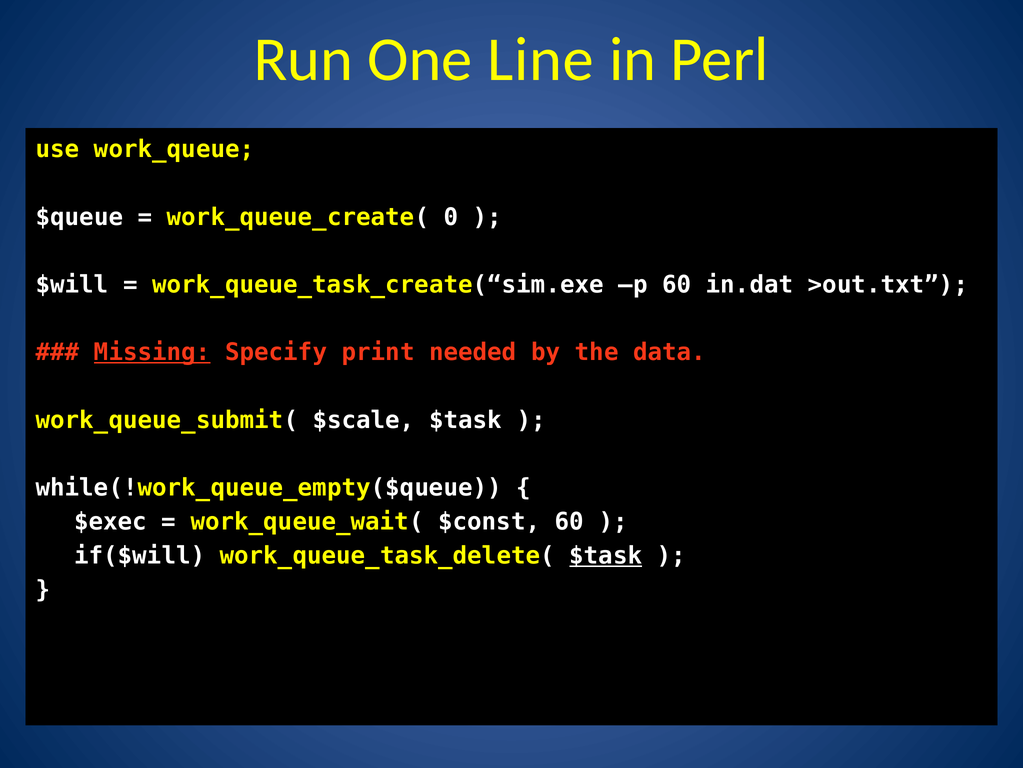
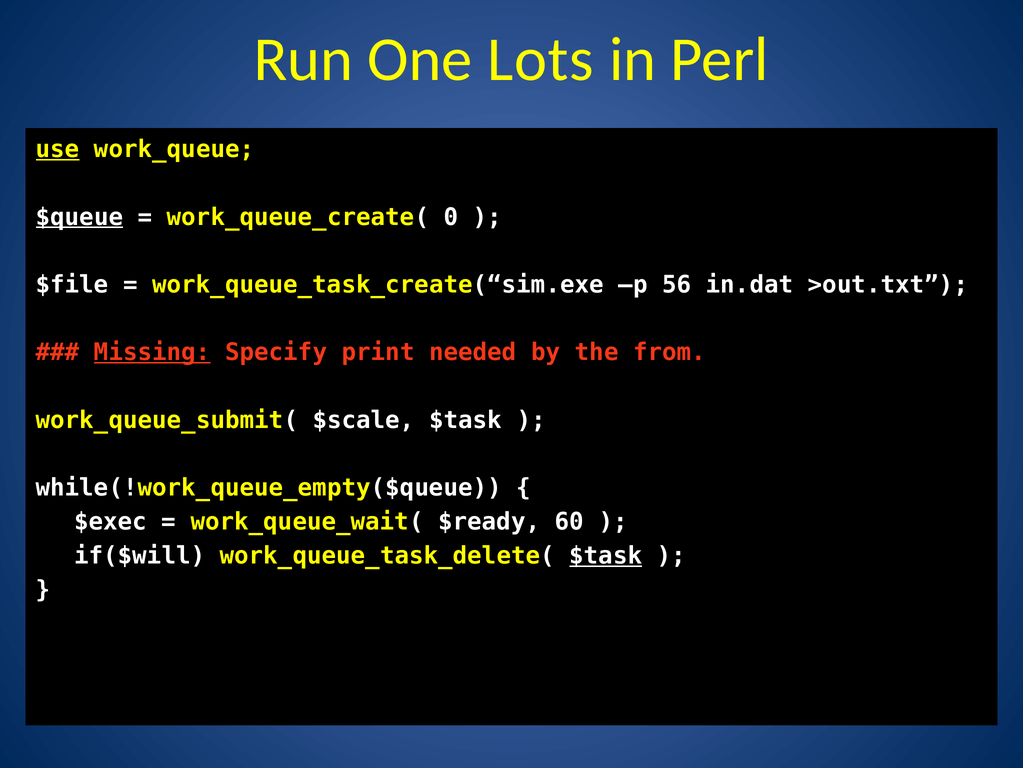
Line: Line -> Lots
use underline: none -> present
$queue underline: none -> present
$will: $will -> $file
p 60: 60 -> 56
data: data -> from
$const: $const -> $ready
